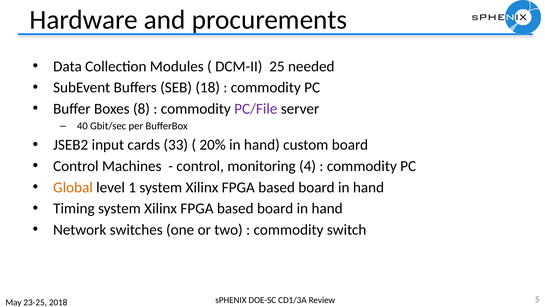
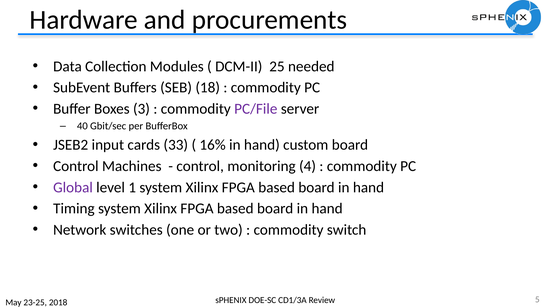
8: 8 -> 3
20%: 20% -> 16%
Global colour: orange -> purple
